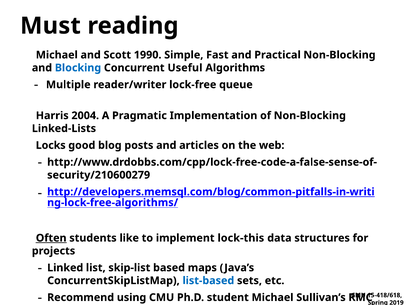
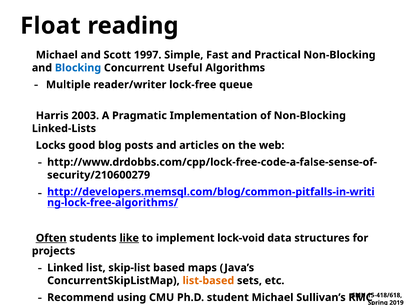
Must: Must -> Float
1990: 1990 -> 1997
2004: 2004 -> 2003
like underline: none -> present
lock-this: lock-this -> lock-void
list-based colour: blue -> orange
